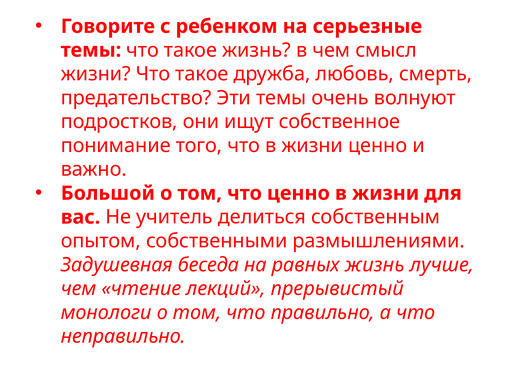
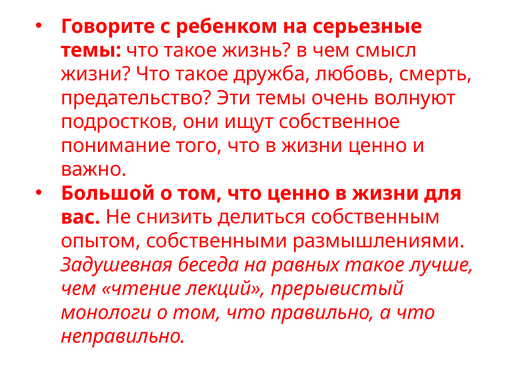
учитель: учитель -> снизить
равных жизнь: жизнь -> такое
